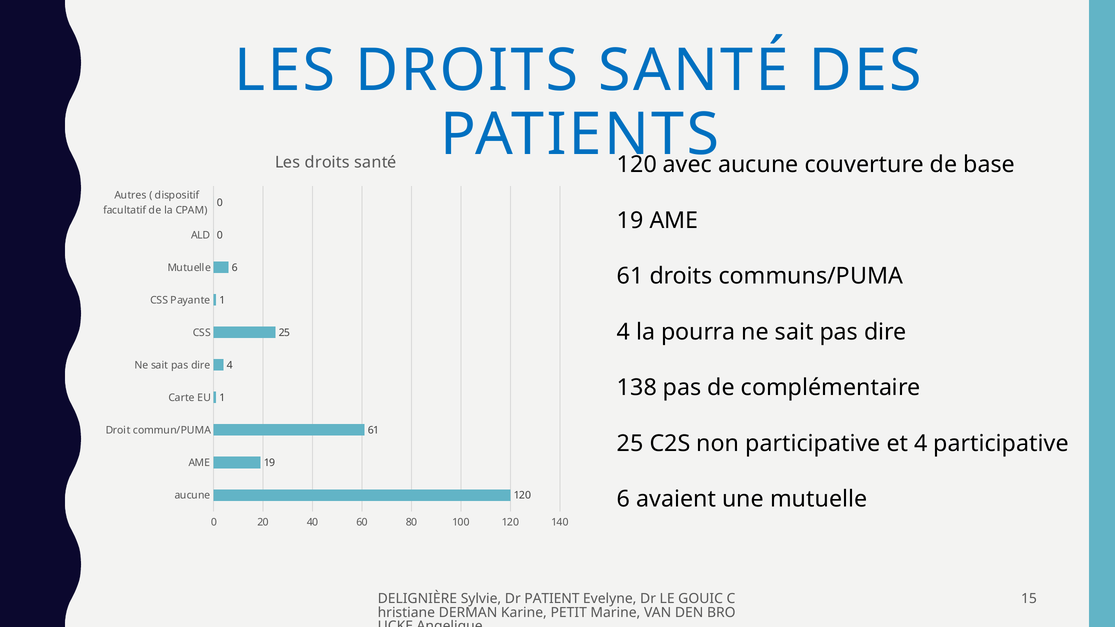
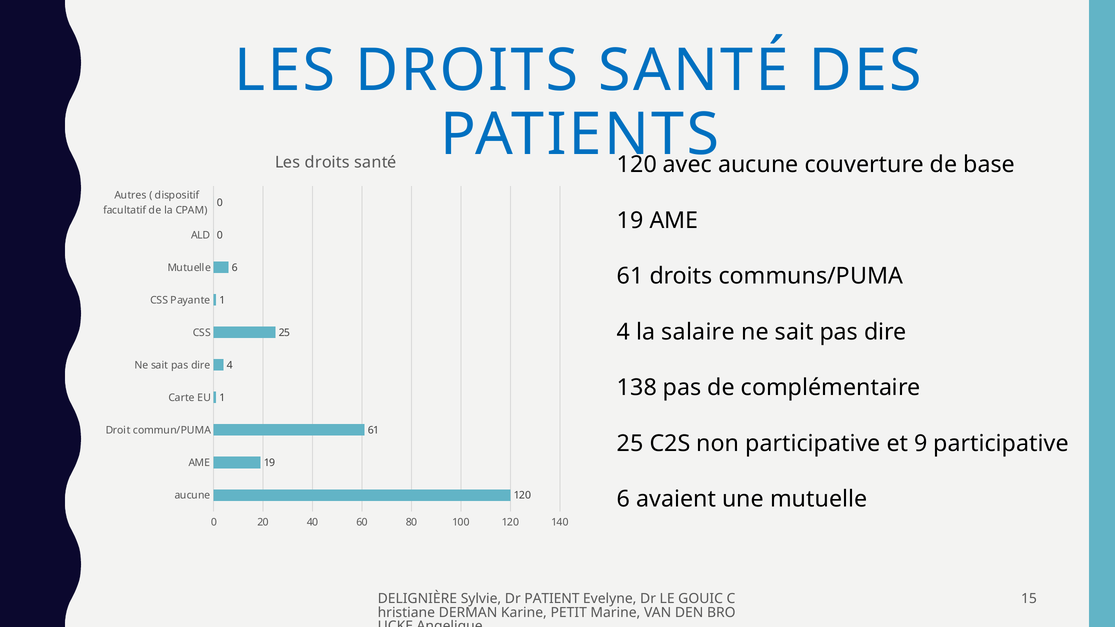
pourra: pourra -> salaire
et 4: 4 -> 9
